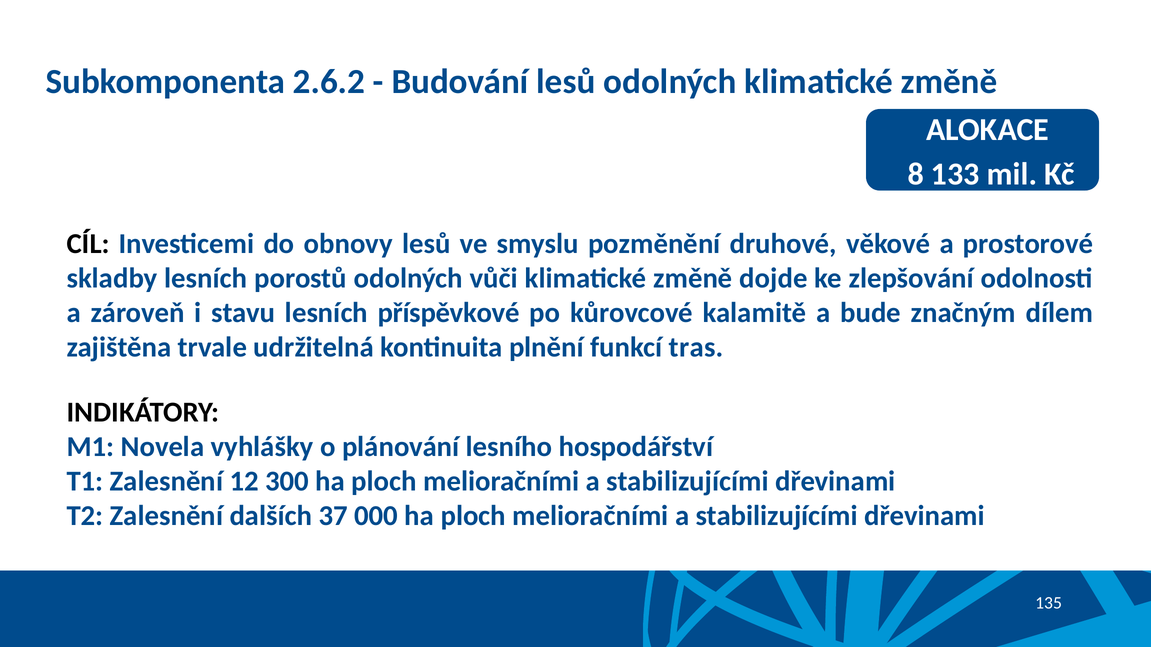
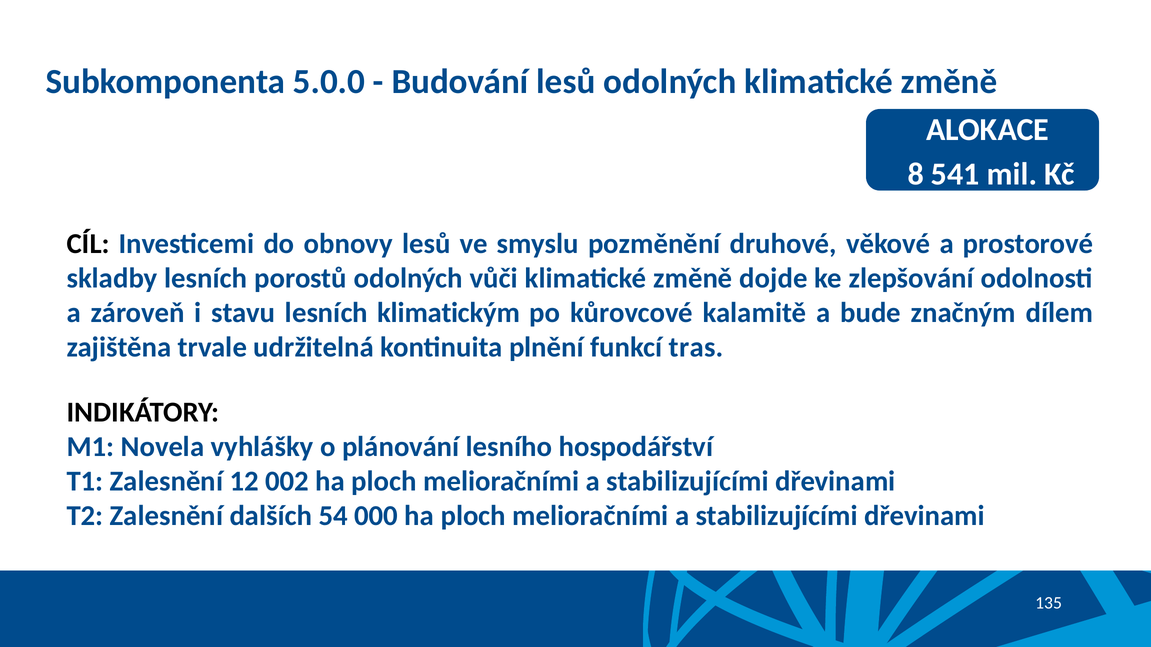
2.6.2: 2.6.2 -> 5.0.0
133: 133 -> 541
příspěvkové: příspěvkové -> klimatickým
300: 300 -> 002
37: 37 -> 54
